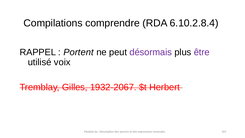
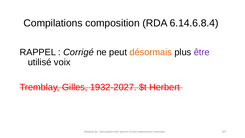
comprendre: comprendre -> composition
6.10.2.8.4: 6.10.2.8.4 -> 6.14.6.8.4
Portent: Portent -> Corrigé
désormais colour: purple -> orange
1932-2067: 1932-2067 -> 1932-2027
